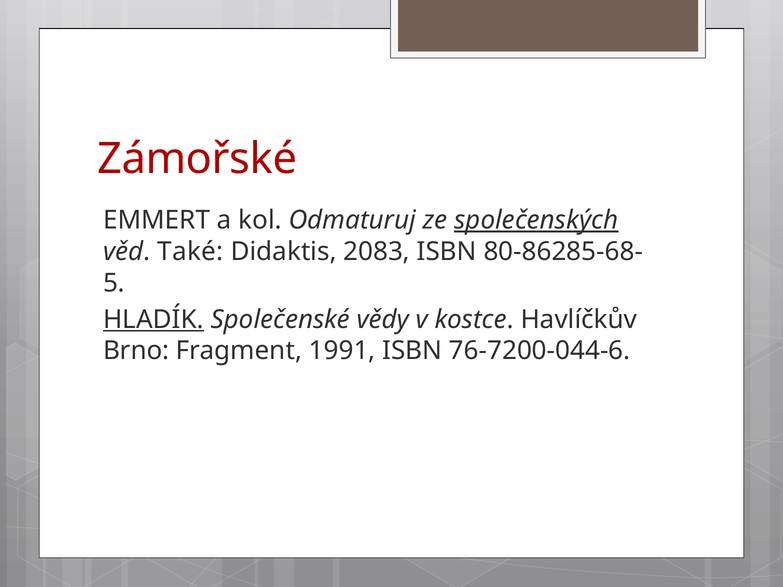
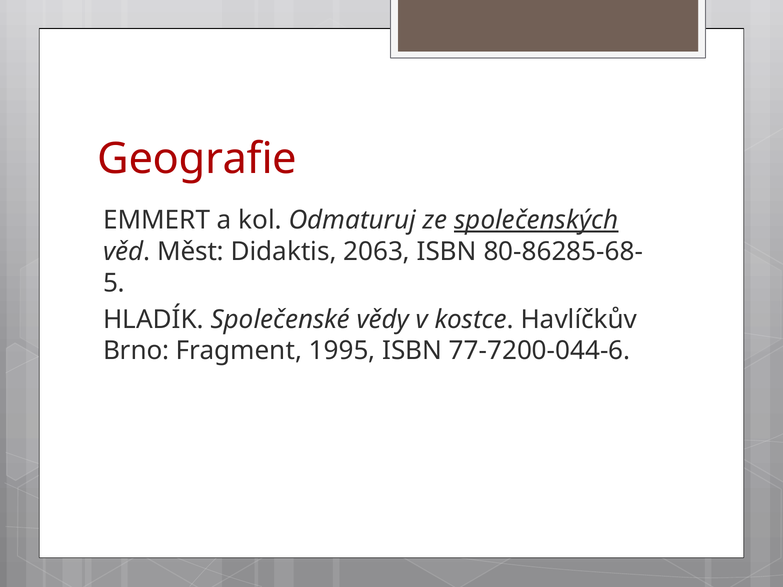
Zámořské: Zámořské -> Geografie
Také: Také -> Měst
2083: 2083 -> 2063
HLADÍK underline: present -> none
1991: 1991 -> 1995
76-7200-044-6: 76-7200-044-6 -> 77-7200-044-6
